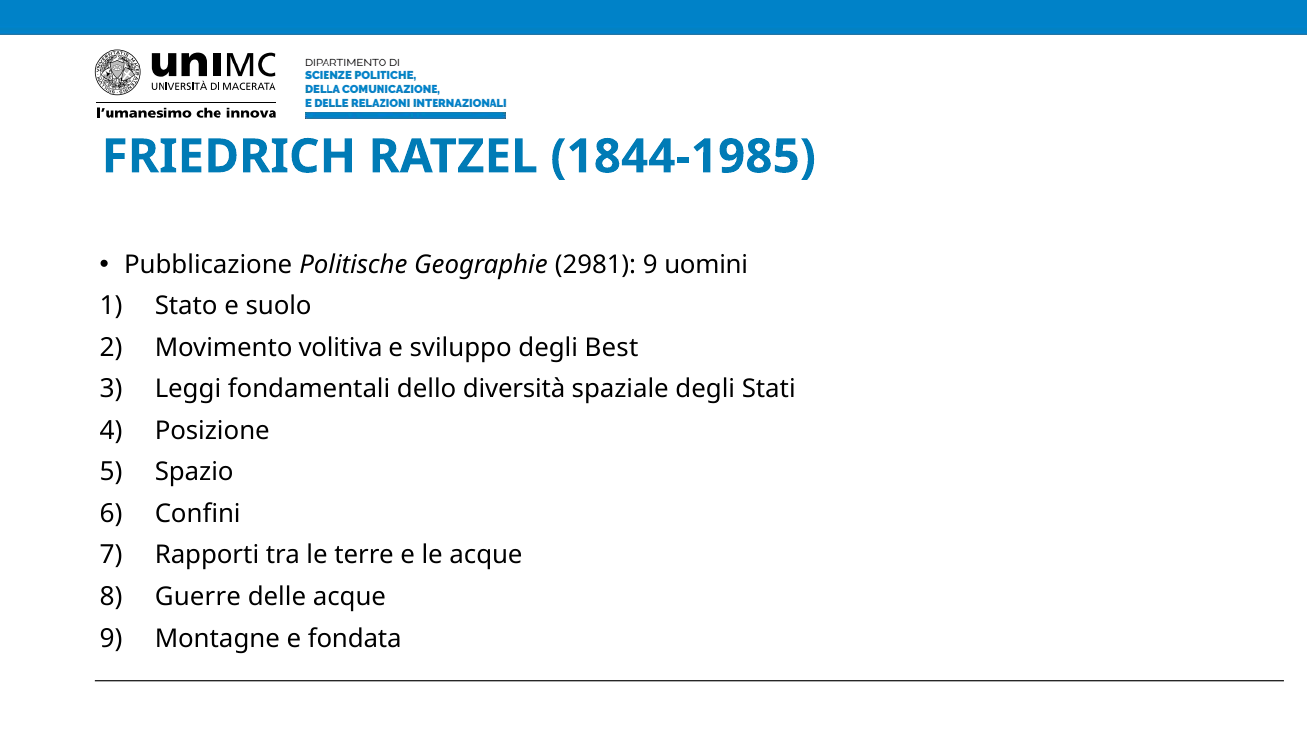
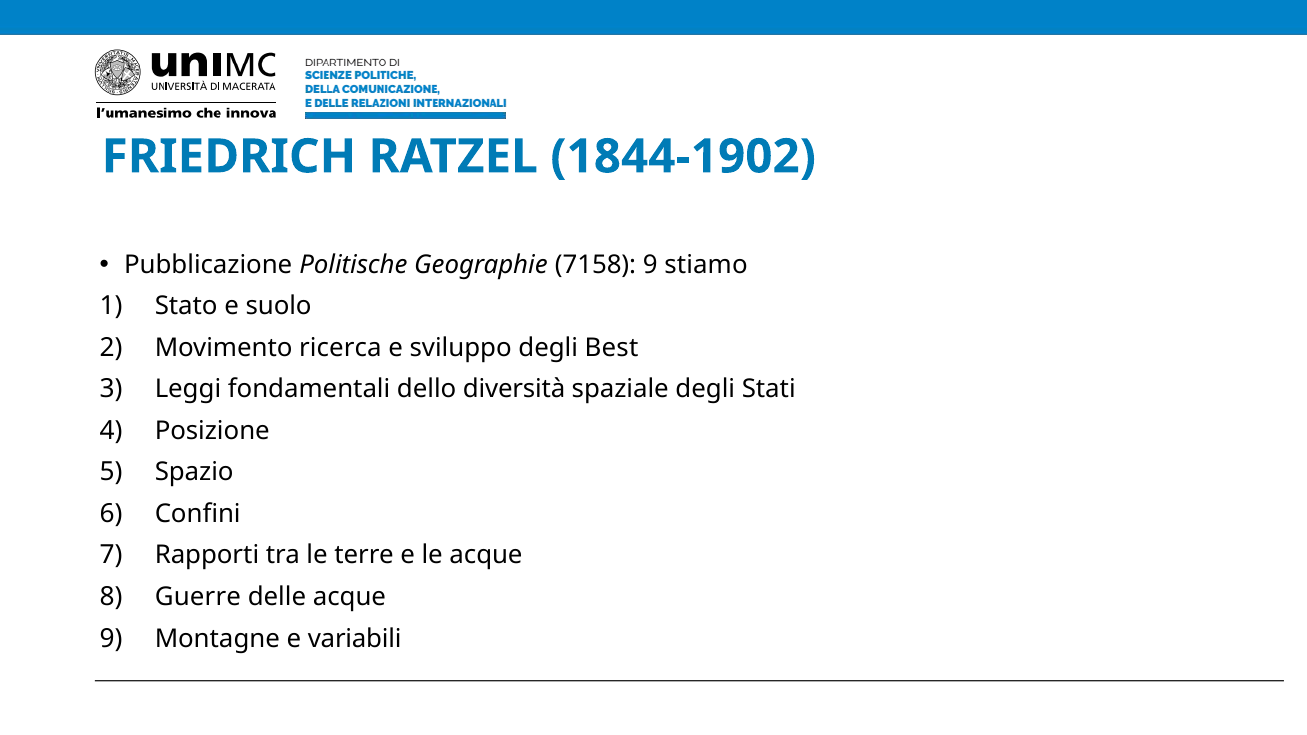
1844-1985: 1844-1985 -> 1844-1902
2981: 2981 -> 7158
uomini: uomini -> stiamo
volitiva: volitiva -> ricerca
fondata: fondata -> variabili
